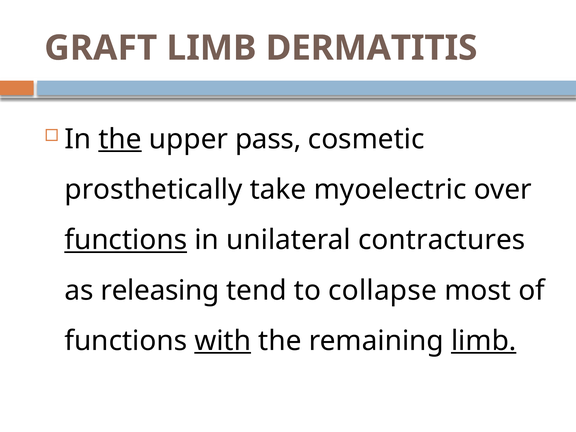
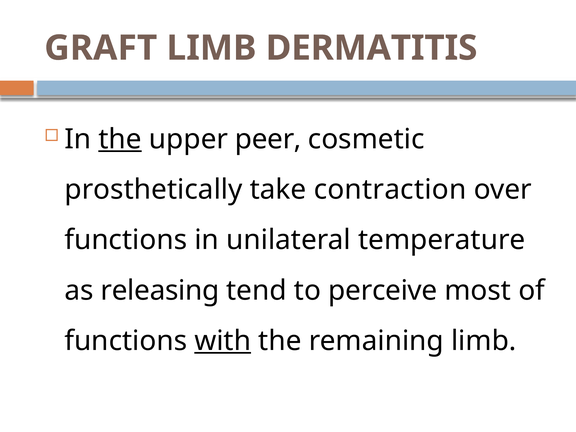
pass: pass -> peer
myoelectric: myoelectric -> contraction
functions at (126, 240) underline: present -> none
contractures: contractures -> temperature
collapse: collapse -> perceive
limb at (484, 341) underline: present -> none
